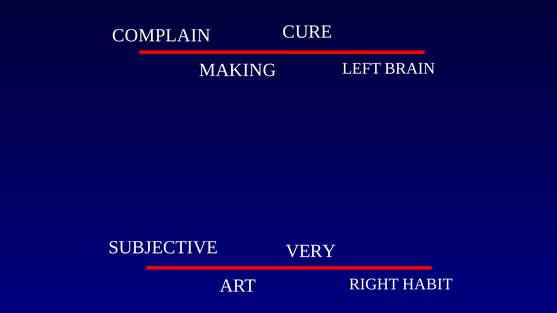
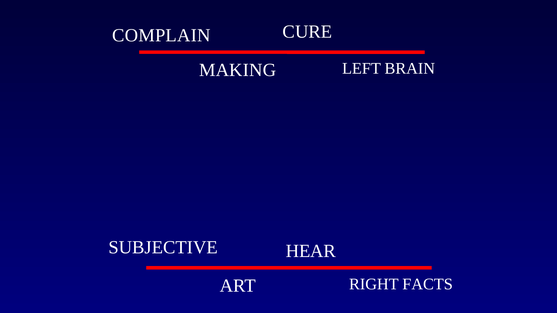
VERY: VERY -> HEAR
HABIT: HABIT -> FACTS
